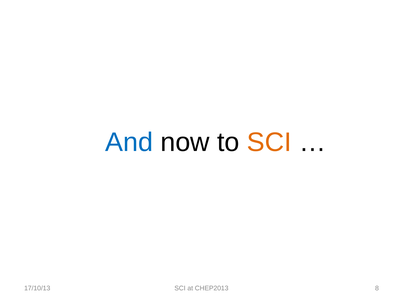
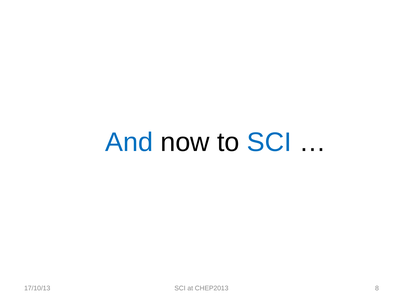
SCI at (269, 143) colour: orange -> blue
